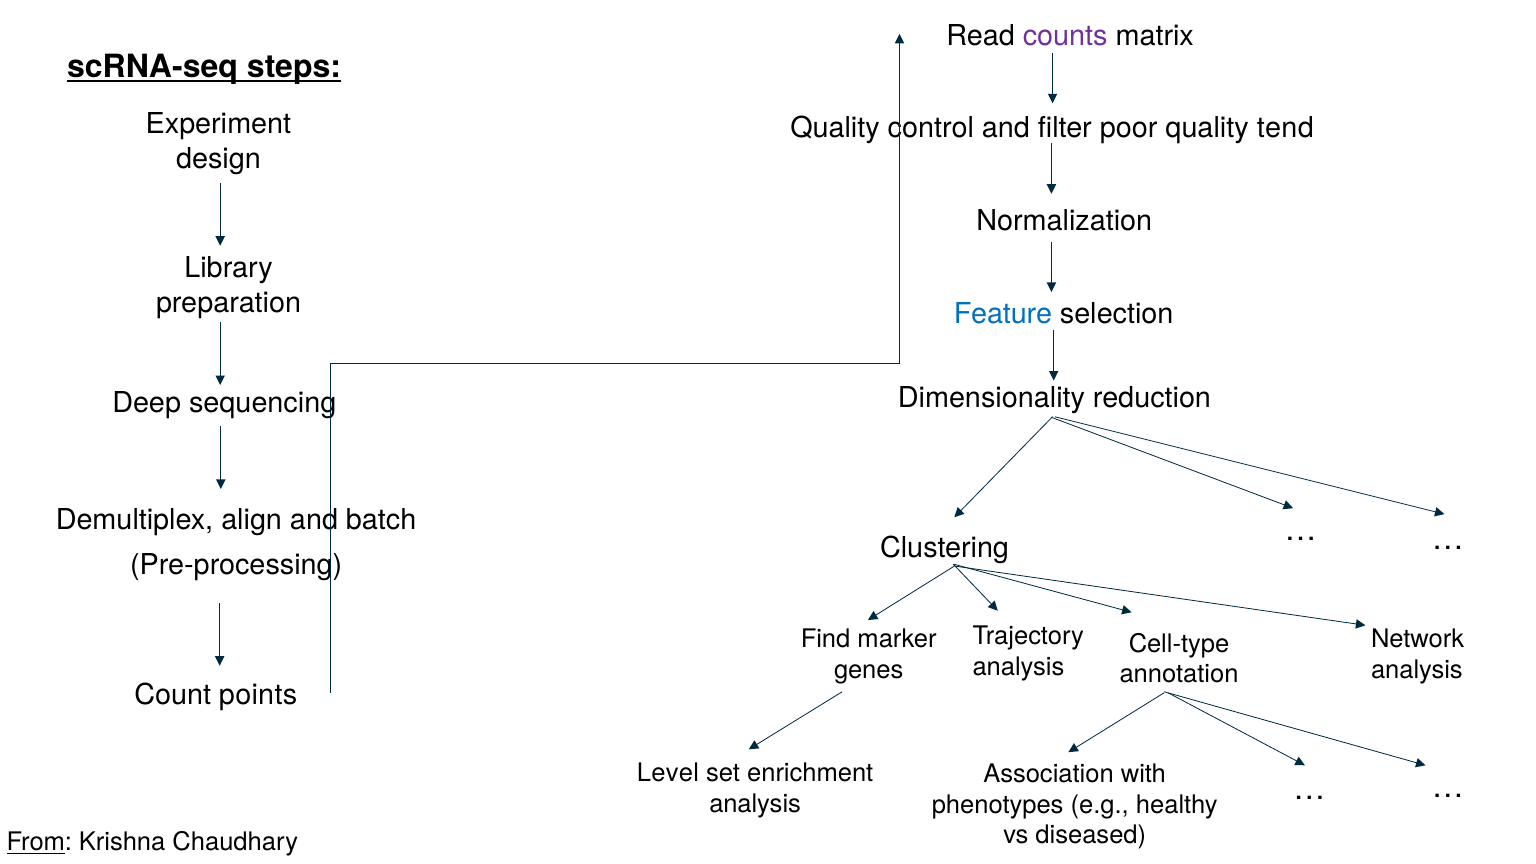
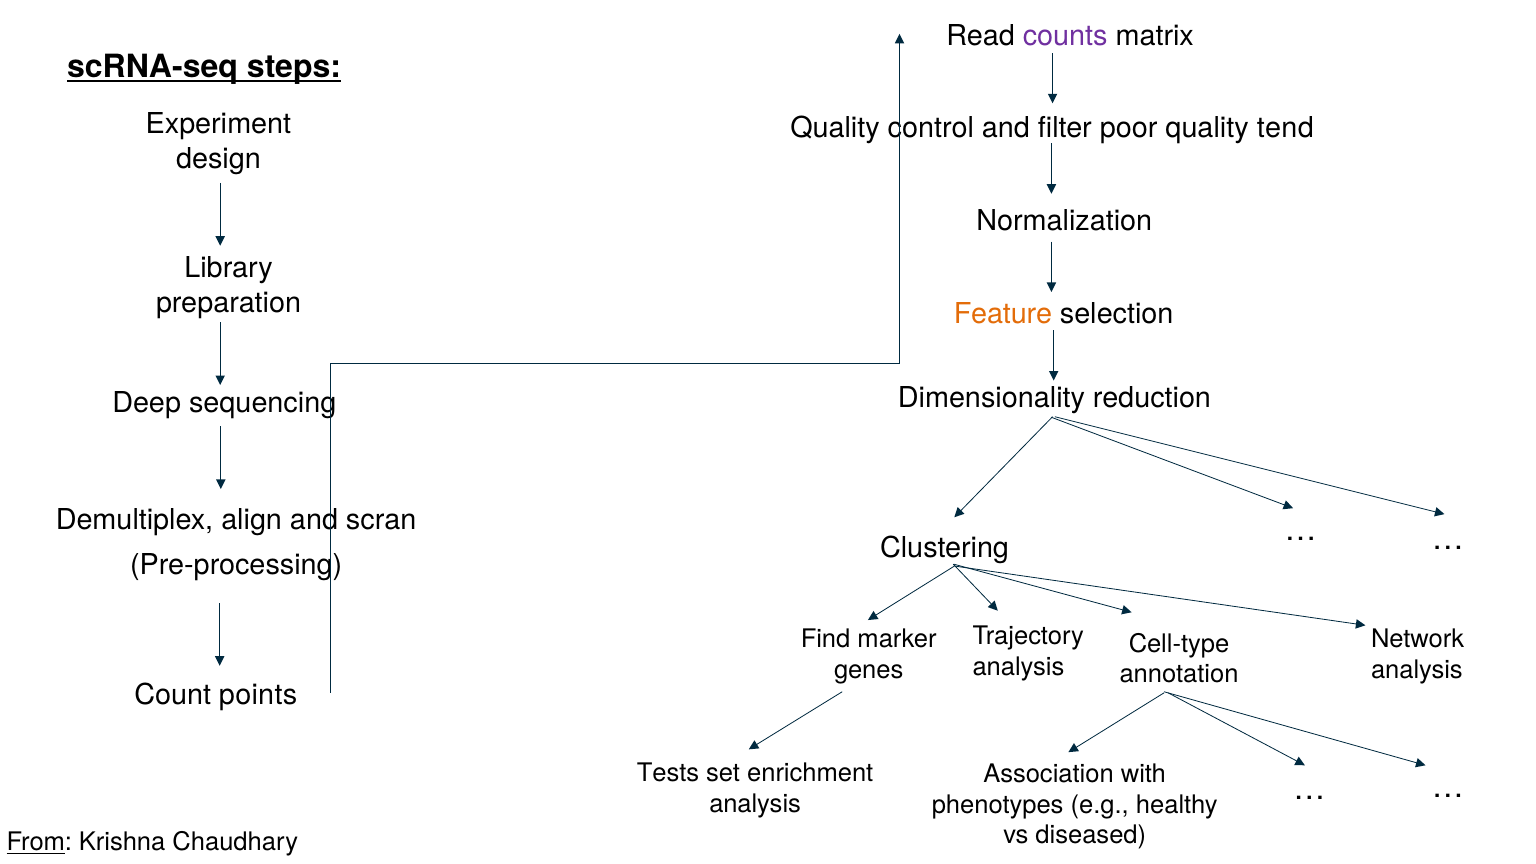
Feature colour: blue -> orange
batch: batch -> scran
Level: Level -> Tests
